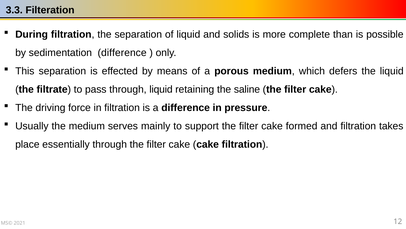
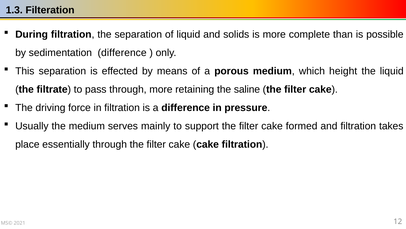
3.3: 3.3 -> 1.3
defers: defers -> height
through liquid: liquid -> more
